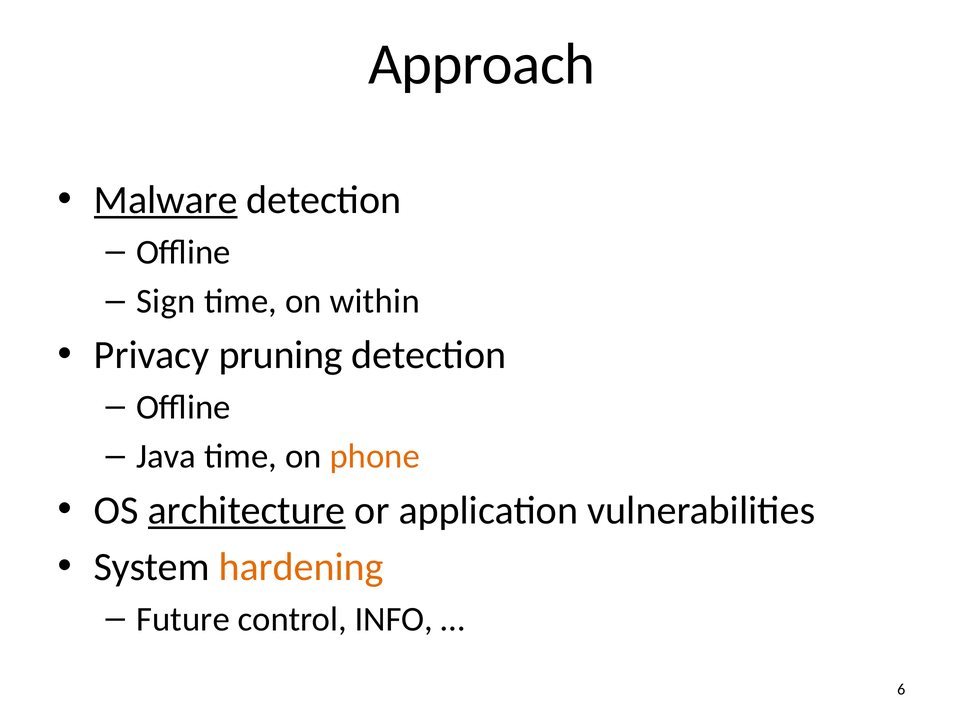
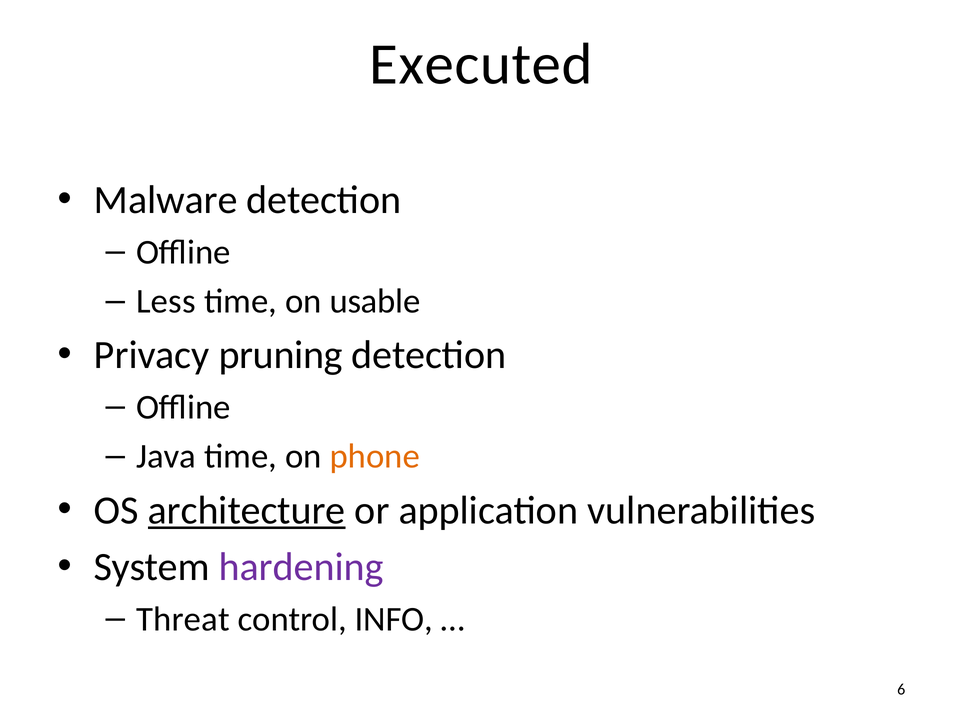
Approach: Approach -> Executed
Malware underline: present -> none
Sign: Sign -> Less
within: within -> usable
hardening colour: orange -> purple
Future: Future -> Threat
